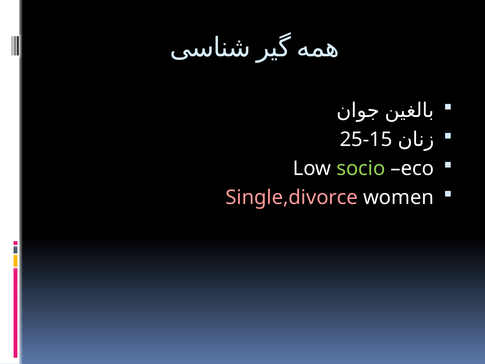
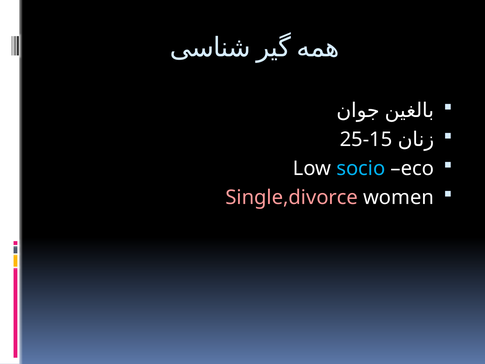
socio colour: light green -> light blue
